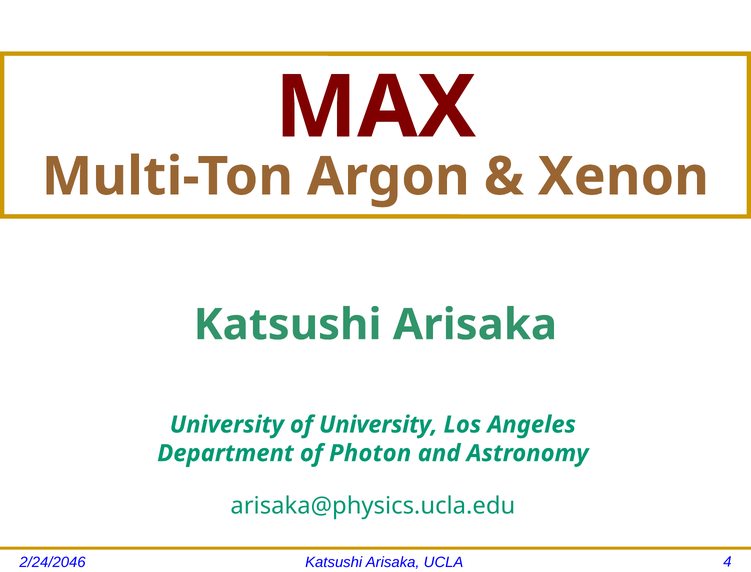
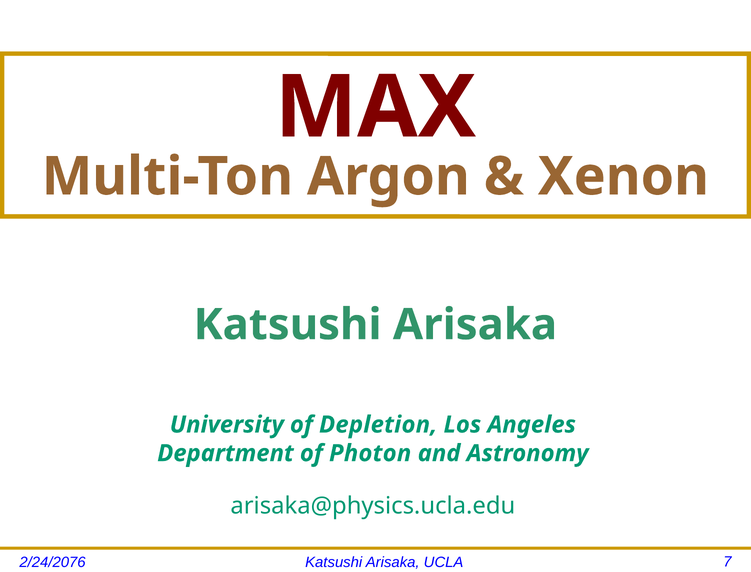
of University: University -> Depletion
2/24/2046: 2/24/2046 -> 2/24/2076
4: 4 -> 7
